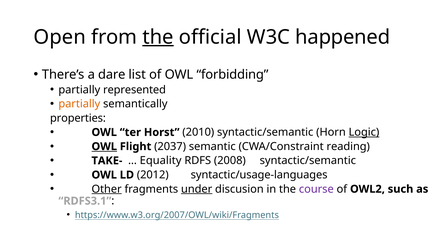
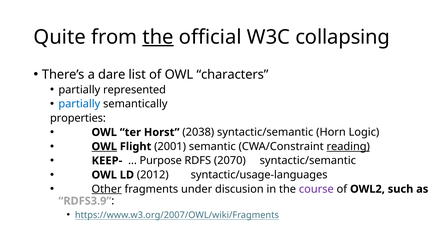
Open: Open -> Quite
happened: happened -> collapsing
forbidding: forbidding -> characters
partially at (79, 104) colour: orange -> blue
2010: 2010 -> 2038
Logic underline: present -> none
2037: 2037 -> 2001
reading underline: none -> present
TAKE-: TAKE- -> KEEP-
Equality: Equality -> Purpose
2008: 2008 -> 2070
under underline: present -> none
RDFS3.1: RDFS3.1 -> RDFS3.9
